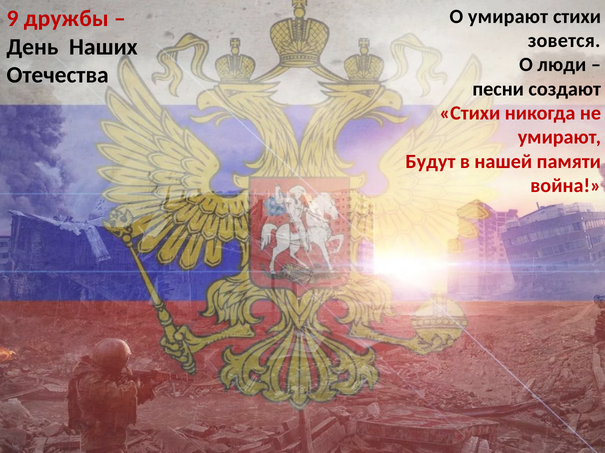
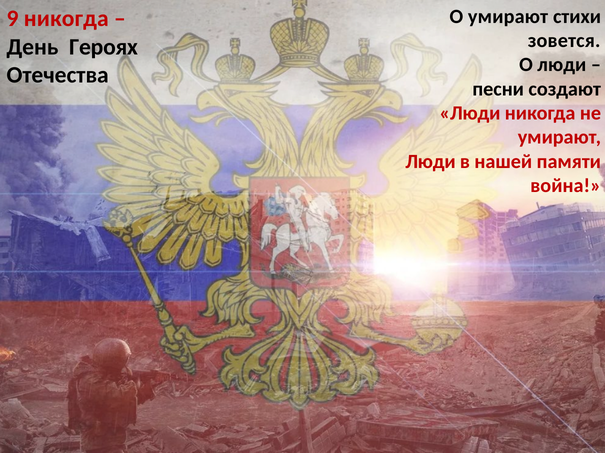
9 дружбы: дружбы -> никогда
Наших: Наших -> Героях
Стихи at (470, 113): Стихи -> Люди
Будут at (430, 162): Будут -> Люди
